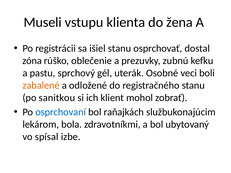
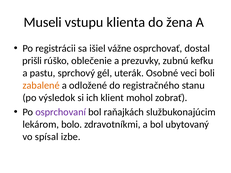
išiel stanu: stanu -> vážne
zóna: zóna -> prišli
sanitkou: sanitkou -> výsledok
osprchovaní colour: blue -> purple
bola: bola -> bolo
